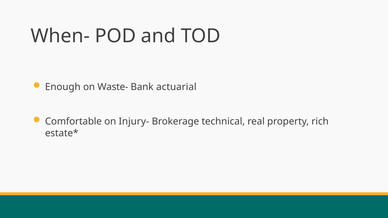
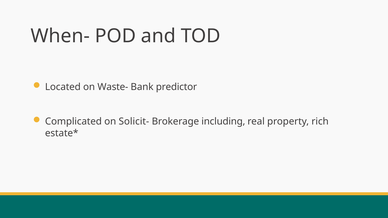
Enough: Enough -> Located
actuarial: actuarial -> predictor
Comfortable: Comfortable -> Complicated
Injury-: Injury- -> Solicit-
technical: technical -> including
